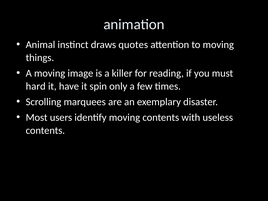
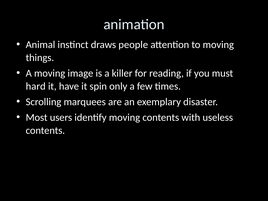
quotes: quotes -> people
